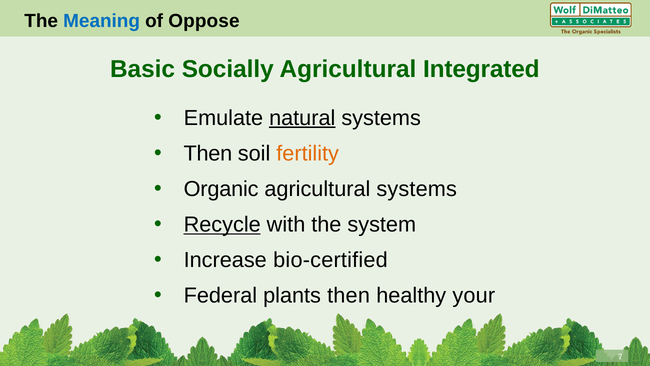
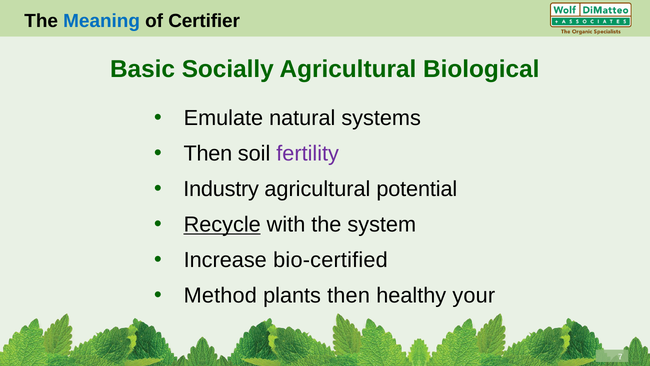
Oppose: Oppose -> Certifier
Integrated: Integrated -> Biological
natural underline: present -> none
fertility colour: orange -> purple
Organic: Organic -> Industry
agricultural systems: systems -> potential
Federal: Federal -> Method
